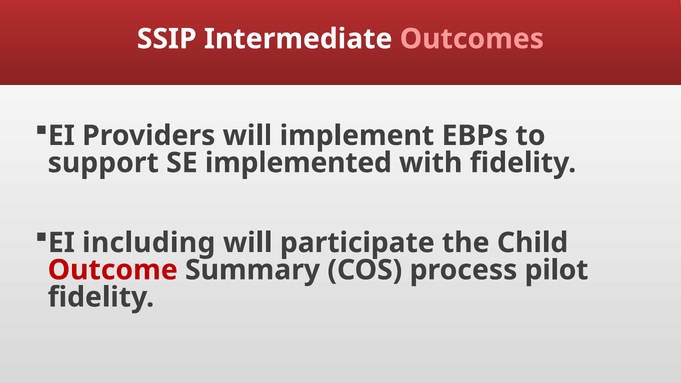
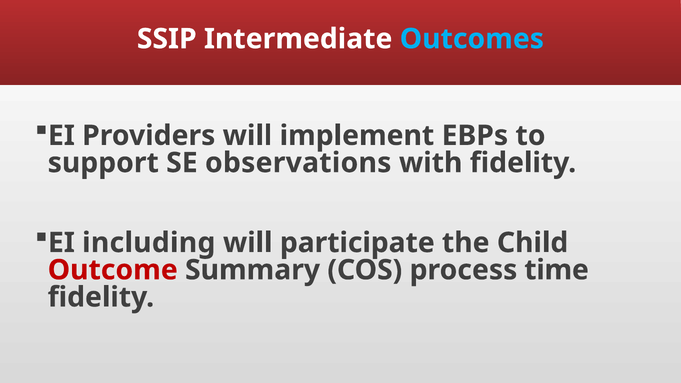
Outcomes colour: pink -> light blue
implemented: implemented -> observations
pilot: pilot -> time
